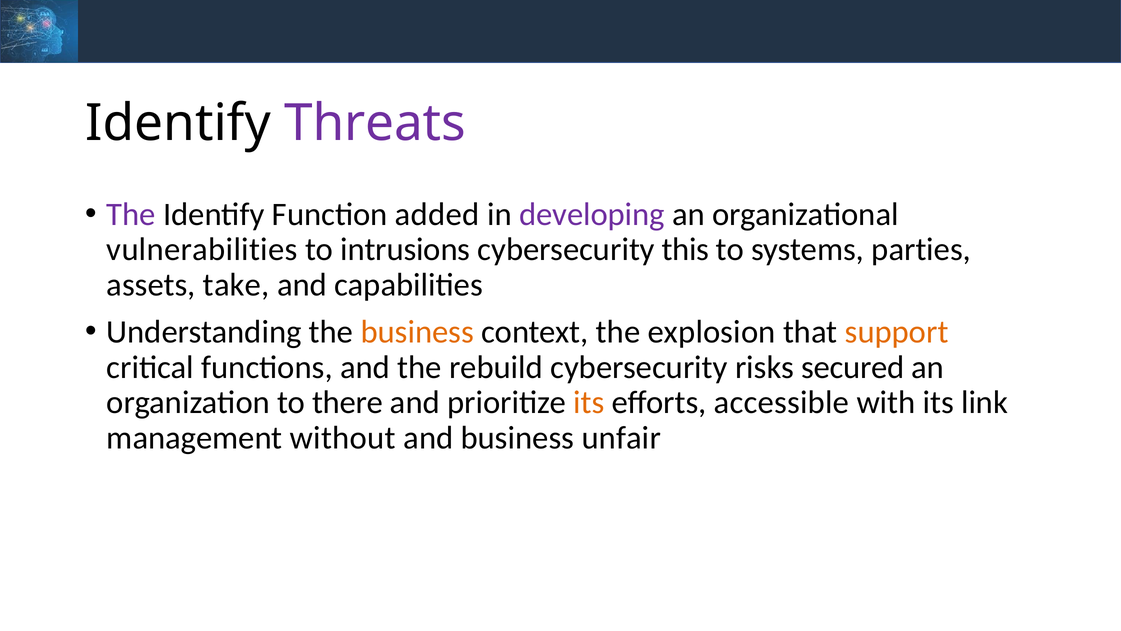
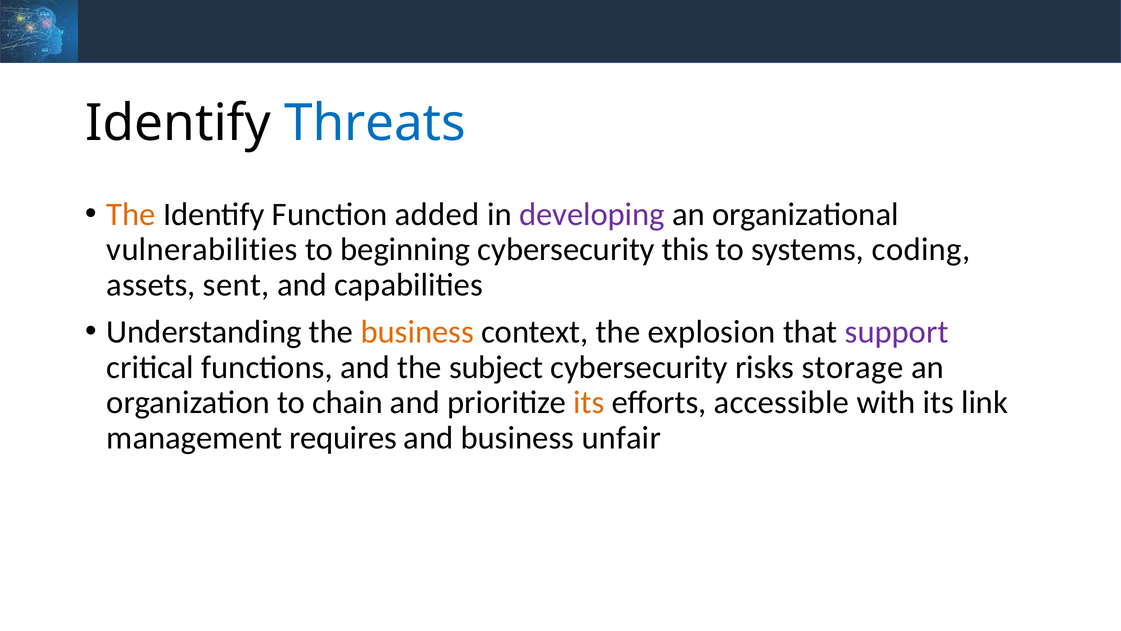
Threats colour: purple -> blue
The at (131, 214) colour: purple -> orange
intrusions: intrusions -> beginning
parties: parties -> coding
take: take -> sent
support colour: orange -> purple
rebuild: rebuild -> subject
secured: secured -> storage
there: there -> chain
without: without -> requires
